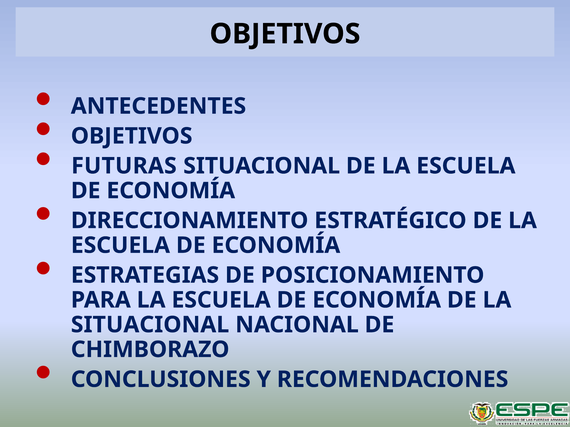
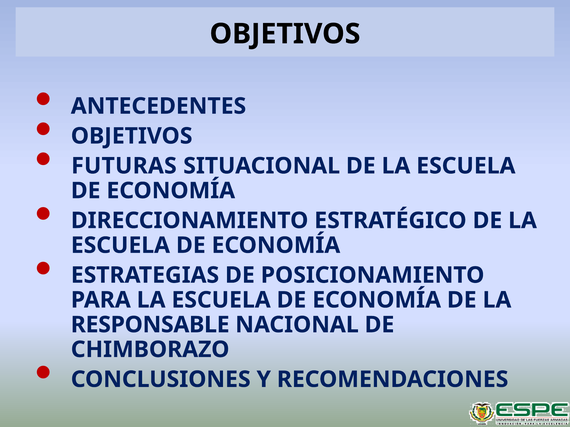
SITUACIONAL at (150, 325): SITUACIONAL -> RESPONSABLE
